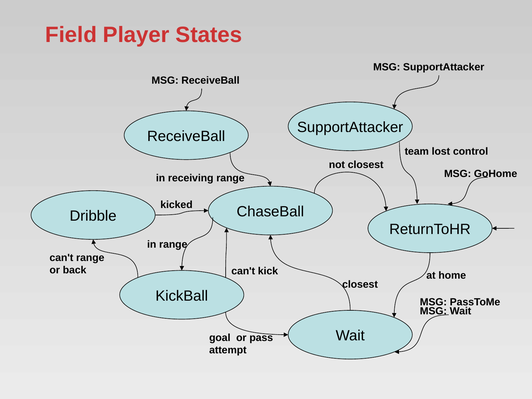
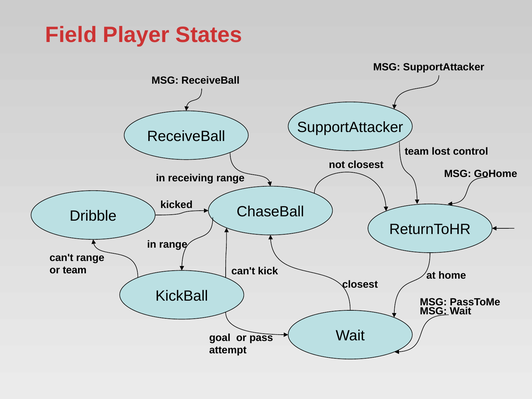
or back: back -> team
